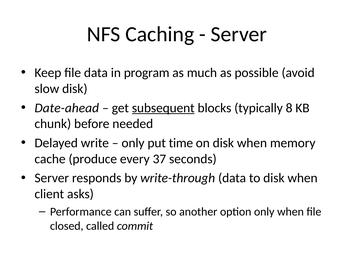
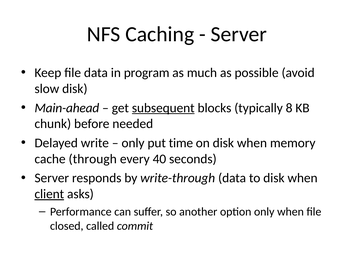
Date-ahead: Date-ahead -> Main-ahead
produce: produce -> through
37: 37 -> 40
client underline: none -> present
